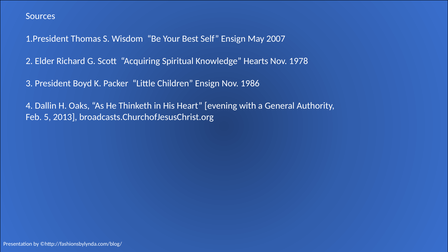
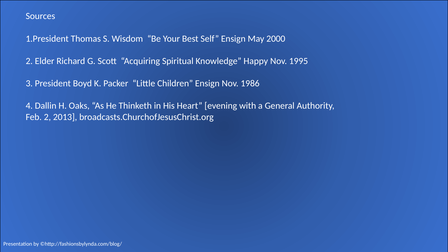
2007: 2007 -> 2000
Hearts: Hearts -> Happy
1978: 1978 -> 1995
Feb 5: 5 -> 2
